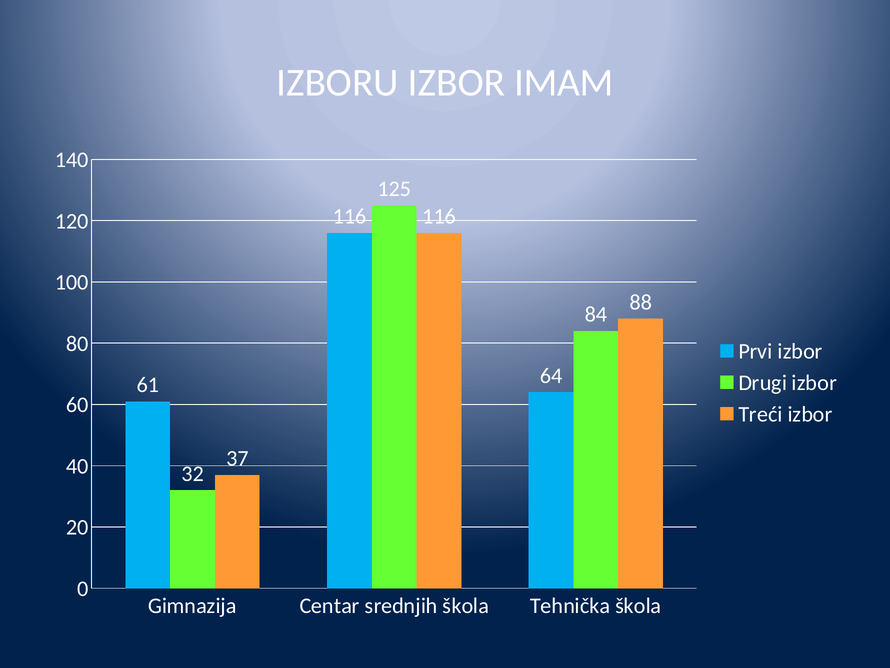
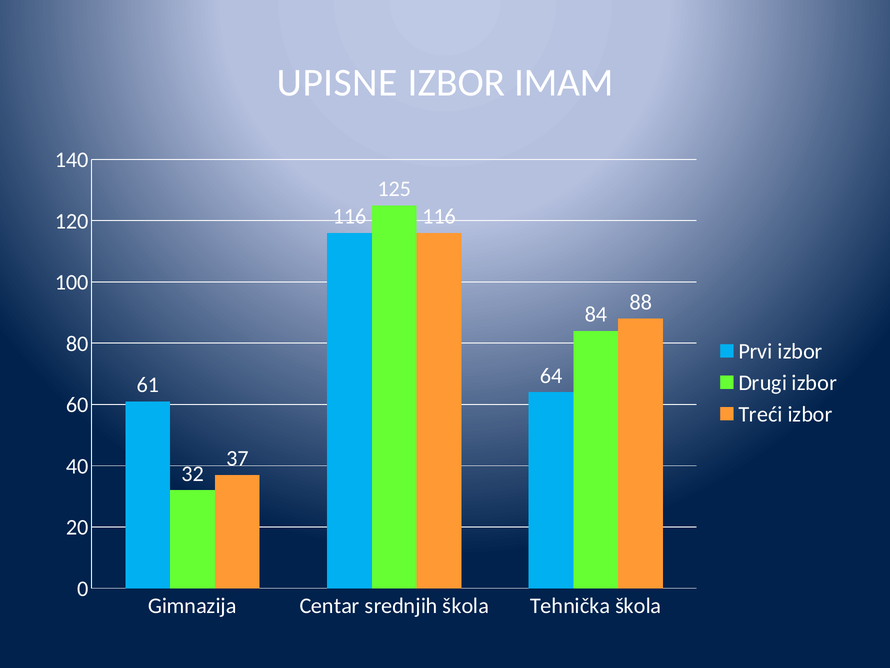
IZBORU: IZBORU -> UPISNE
